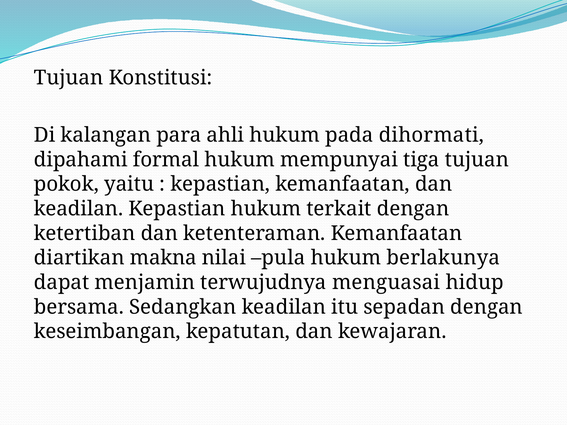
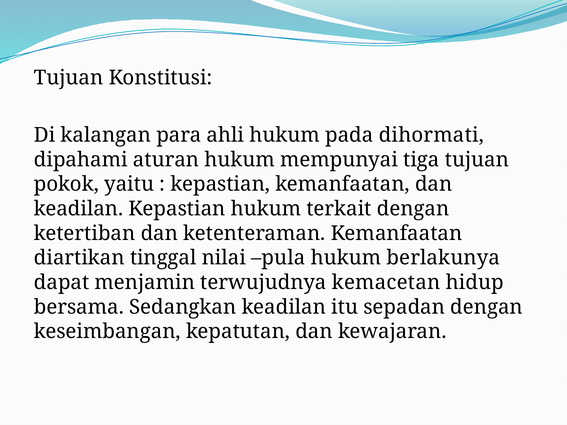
formal: formal -> aturan
makna: makna -> tinggal
menguasai: menguasai -> kemacetan
